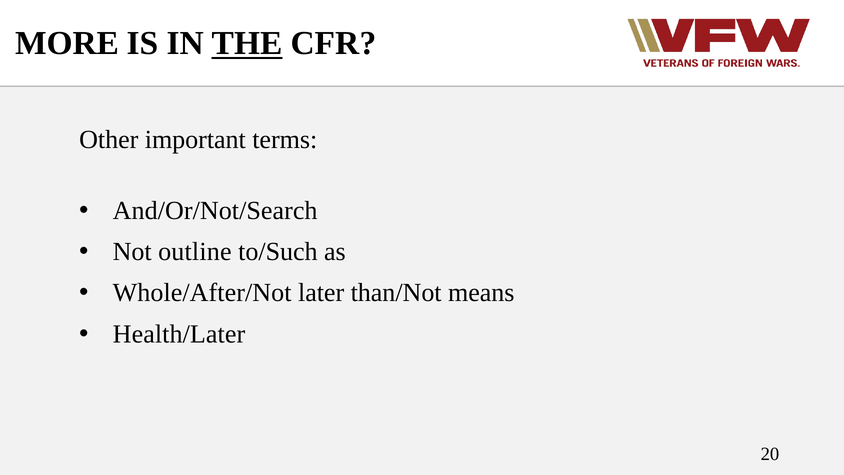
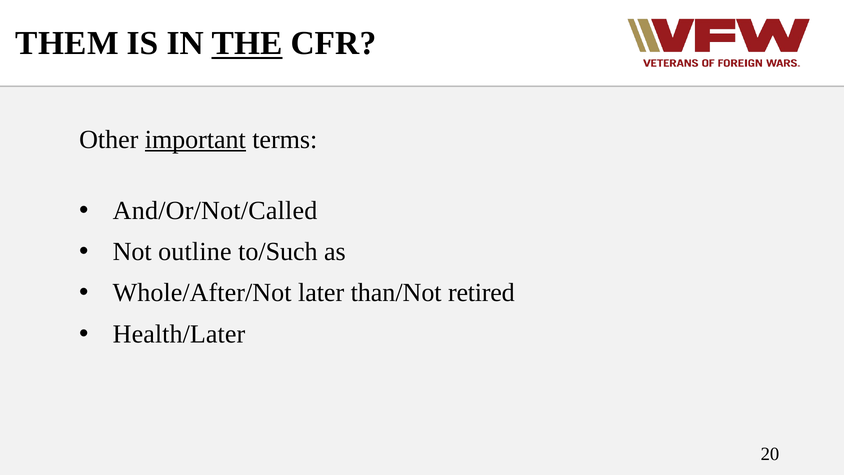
MORE: MORE -> THEM
important underline: none -> present
And/Or/Not/Search: And/Or/Not/Search -> And/Or/Not/Called
means: means -> retired
